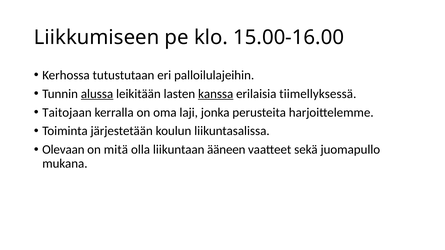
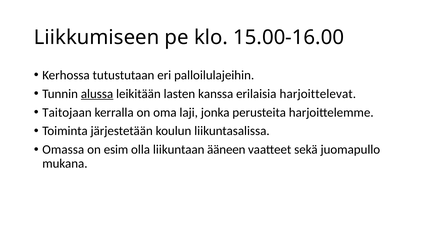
kanssa underline: present -> none
tiimellyksessä: tiimellyksessä -> harjoittelevat
Olevaan: Olevaan -> Omassa
mitä: mitä -> esim
